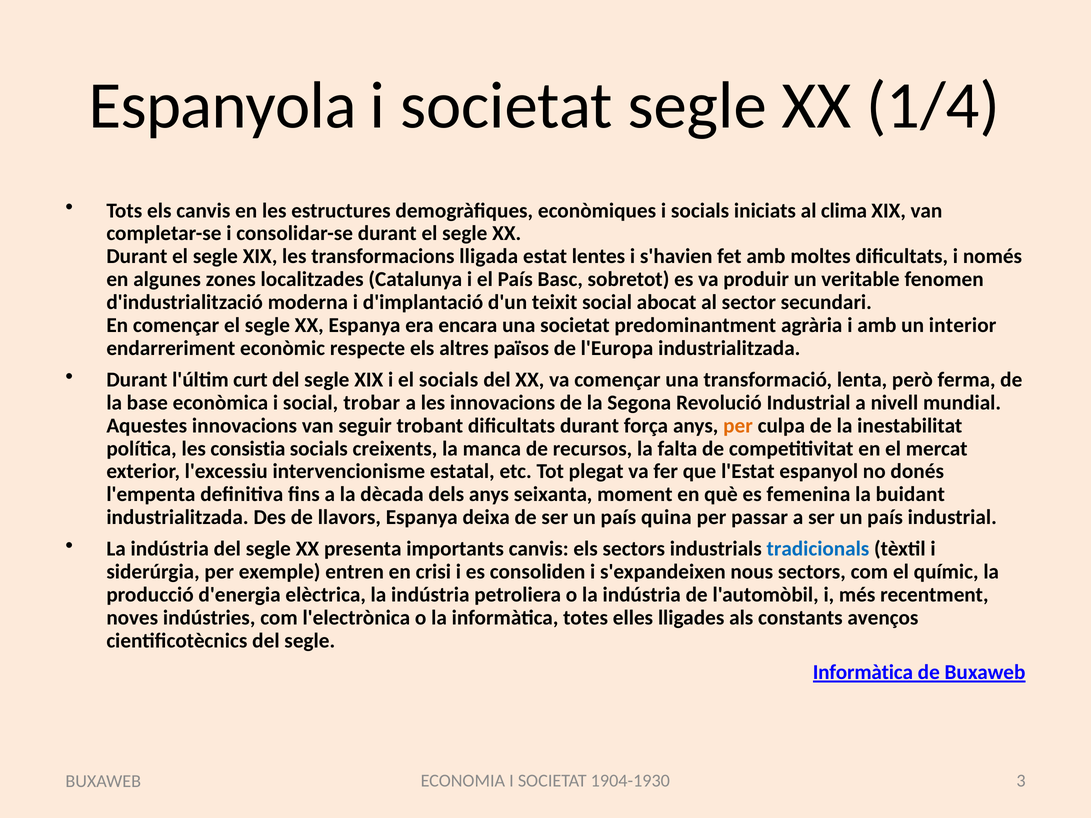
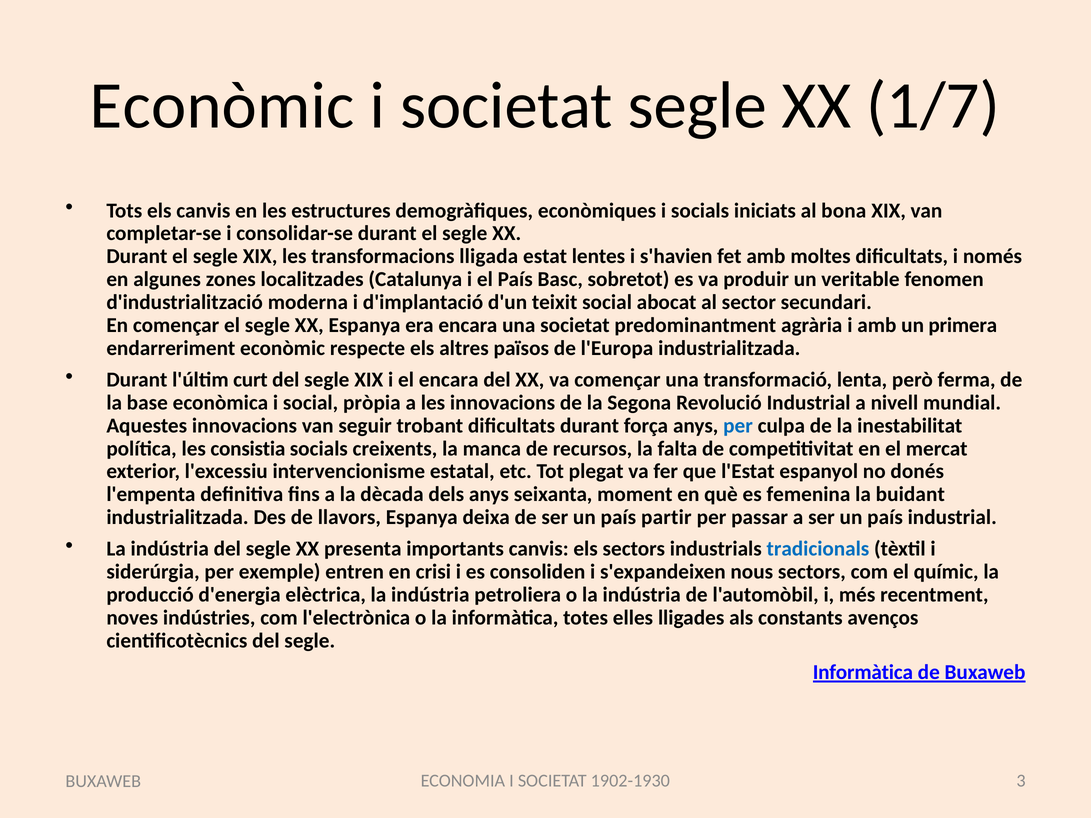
Espanyola at (223, 106): Espanyola -> Econòmic
1/4: 1/4 -> 1/7
clima: clima -> bona
interior: interior -> primera
el socials: socials -> encara
trobar: trobar -> pròpia
per at (738, 426) colour: orange -> blue
quina: quina -> partir
1904-1930: 1904-1930 -> 1902-1930
